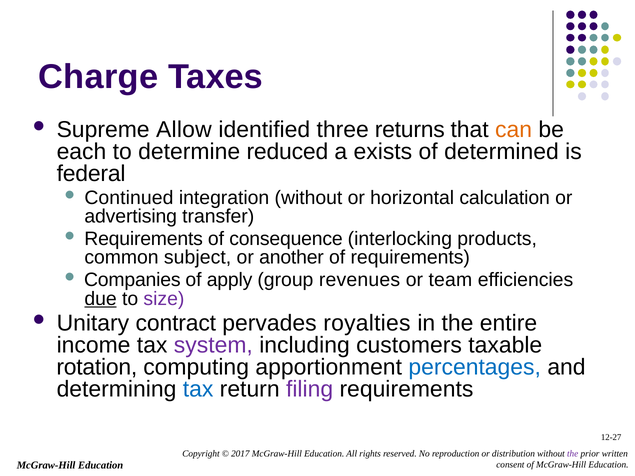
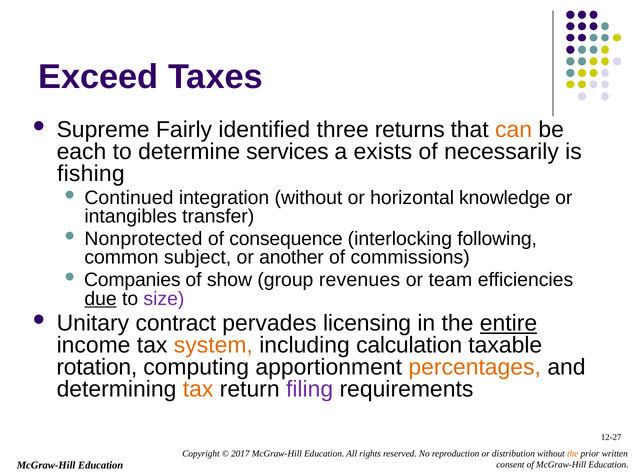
Charge: Charge -> Exceed
Allow: Allow -> Fairly
reduced: reduced -> services
determined: determined -> necessarily
federal: federal -> fishing
calculation: calculation -> knowledge
advertising: advertising -> intangibles
Requirements at (144, 239): Requirements -> Nonprotected
products: products -> following
of requirements: requirements -> commissions
apply: apply -> show
royalties: royalties -> licensing
entire underline: none -> present
system colour: purple -> orange
customers: customers -> calculation
percentages colour: blue -> orange
tax at (198, 390) colour: blue -> orange
the at (573, 454) colour: purple -> orange
